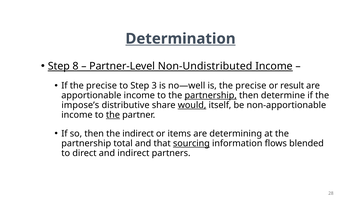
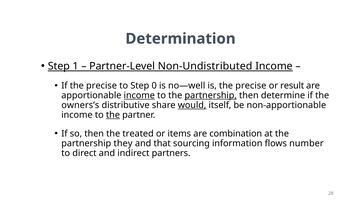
Determination underline: present -> none
8: 8 -> 1
3: 3 -> 0
income at (139, 95) underline: none -> present
impose’s: impose’s -> owners’s
the indirect: indirect -> treated
determining: determining -> combination
total: total -> they
sourcing underline: present -> none
blended: blended -> number
